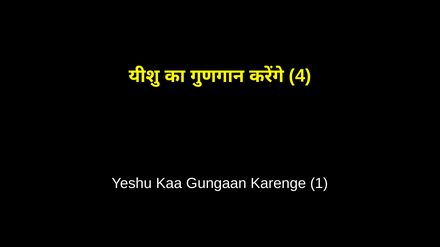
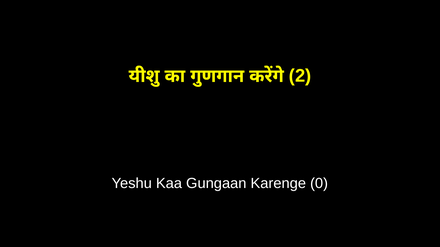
4: 4 -> 2
1: 1 -> 0
